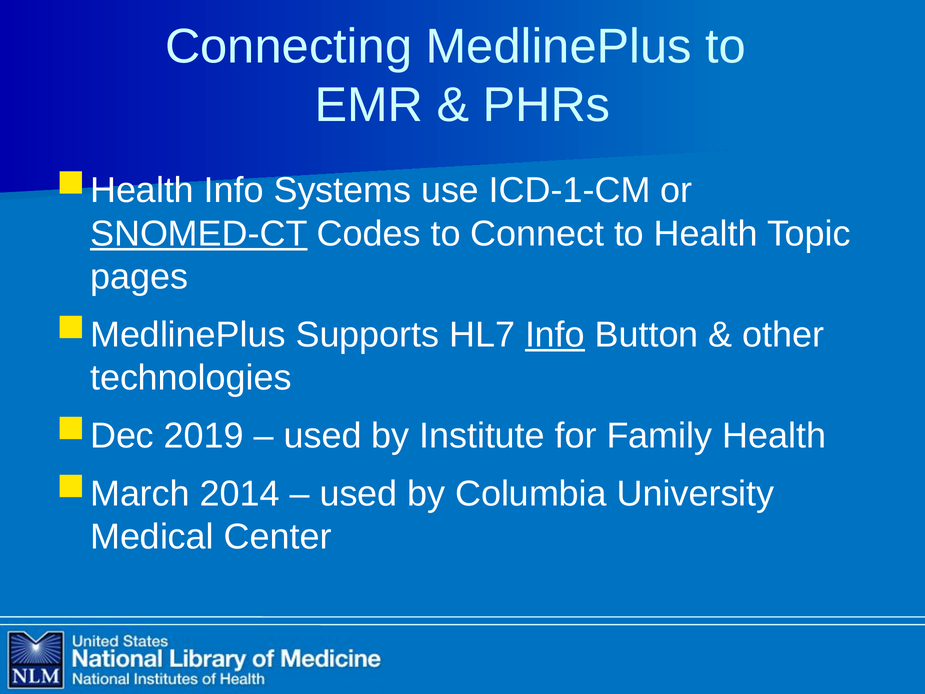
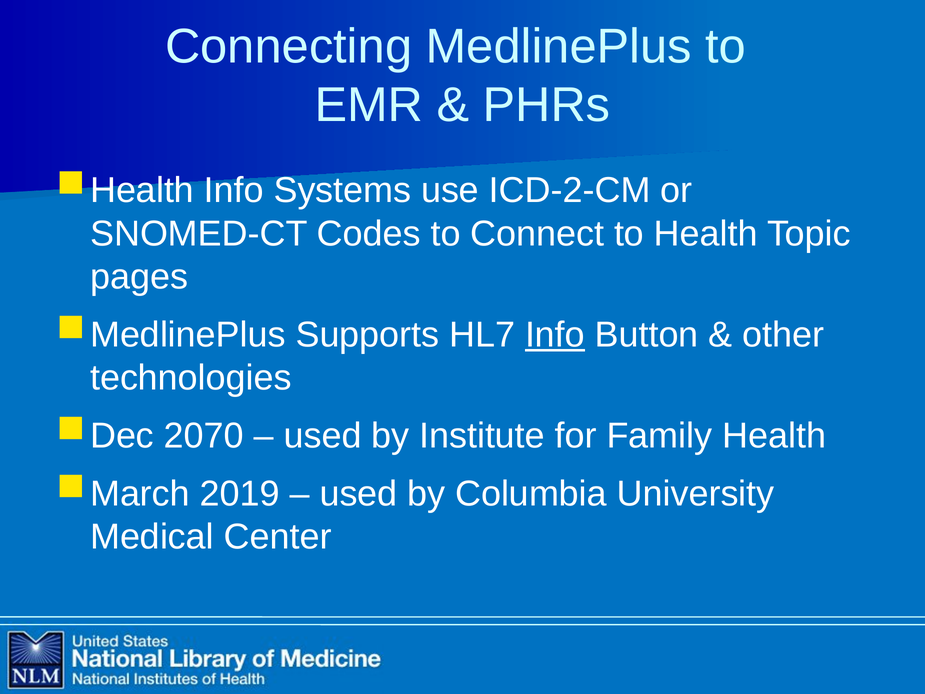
ICD-1-CM: ICD-1-CM -> ICD-2-CM
SNOMED-CT underline: present -> none
2019: 2019 -> 2070
2014: 2014 -> 2019
